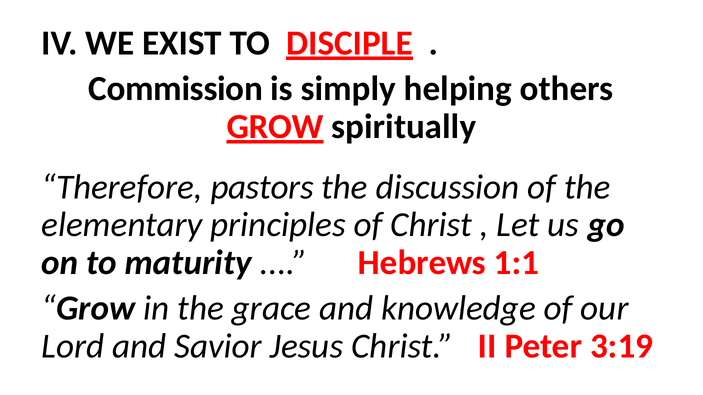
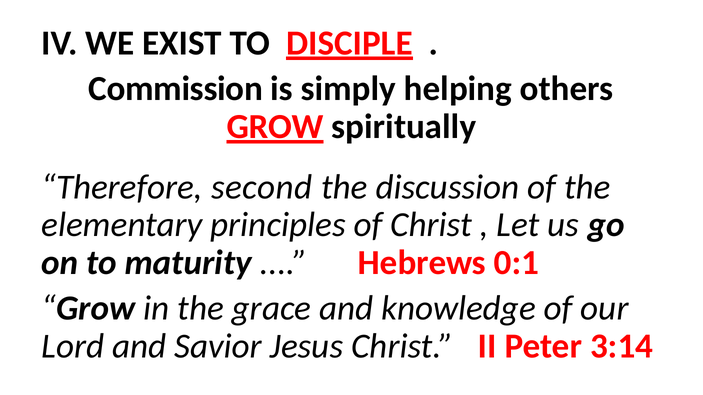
pastors: pastors -> second
1:1: 1:1 -> 0:1
3:19: 3:19 -> 3:14
